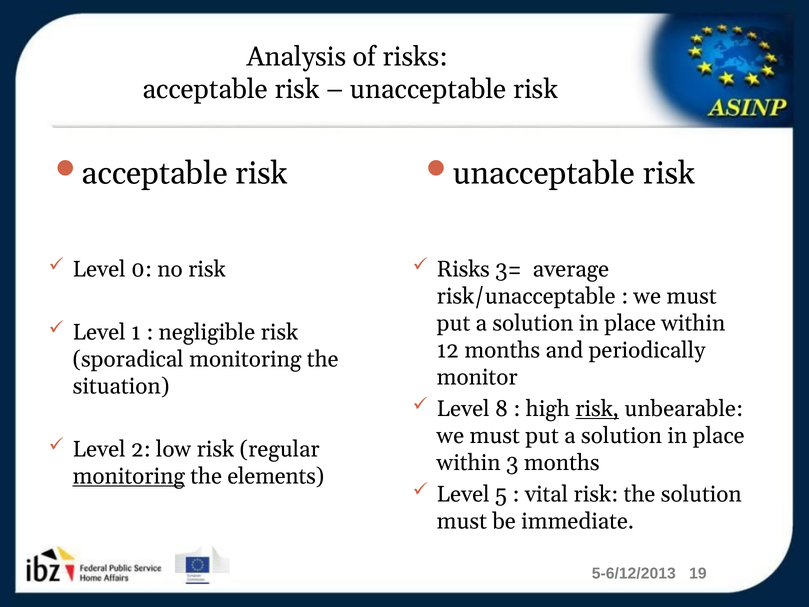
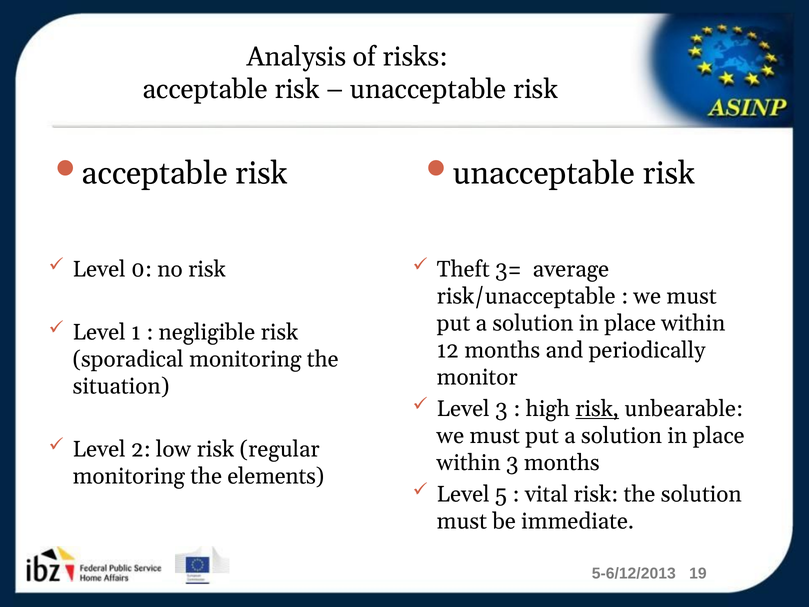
Risks at (463, 269): Risks -> Theft
Level 8: 8 -> 3
monitoring at (129, 476) underline: present -> none
